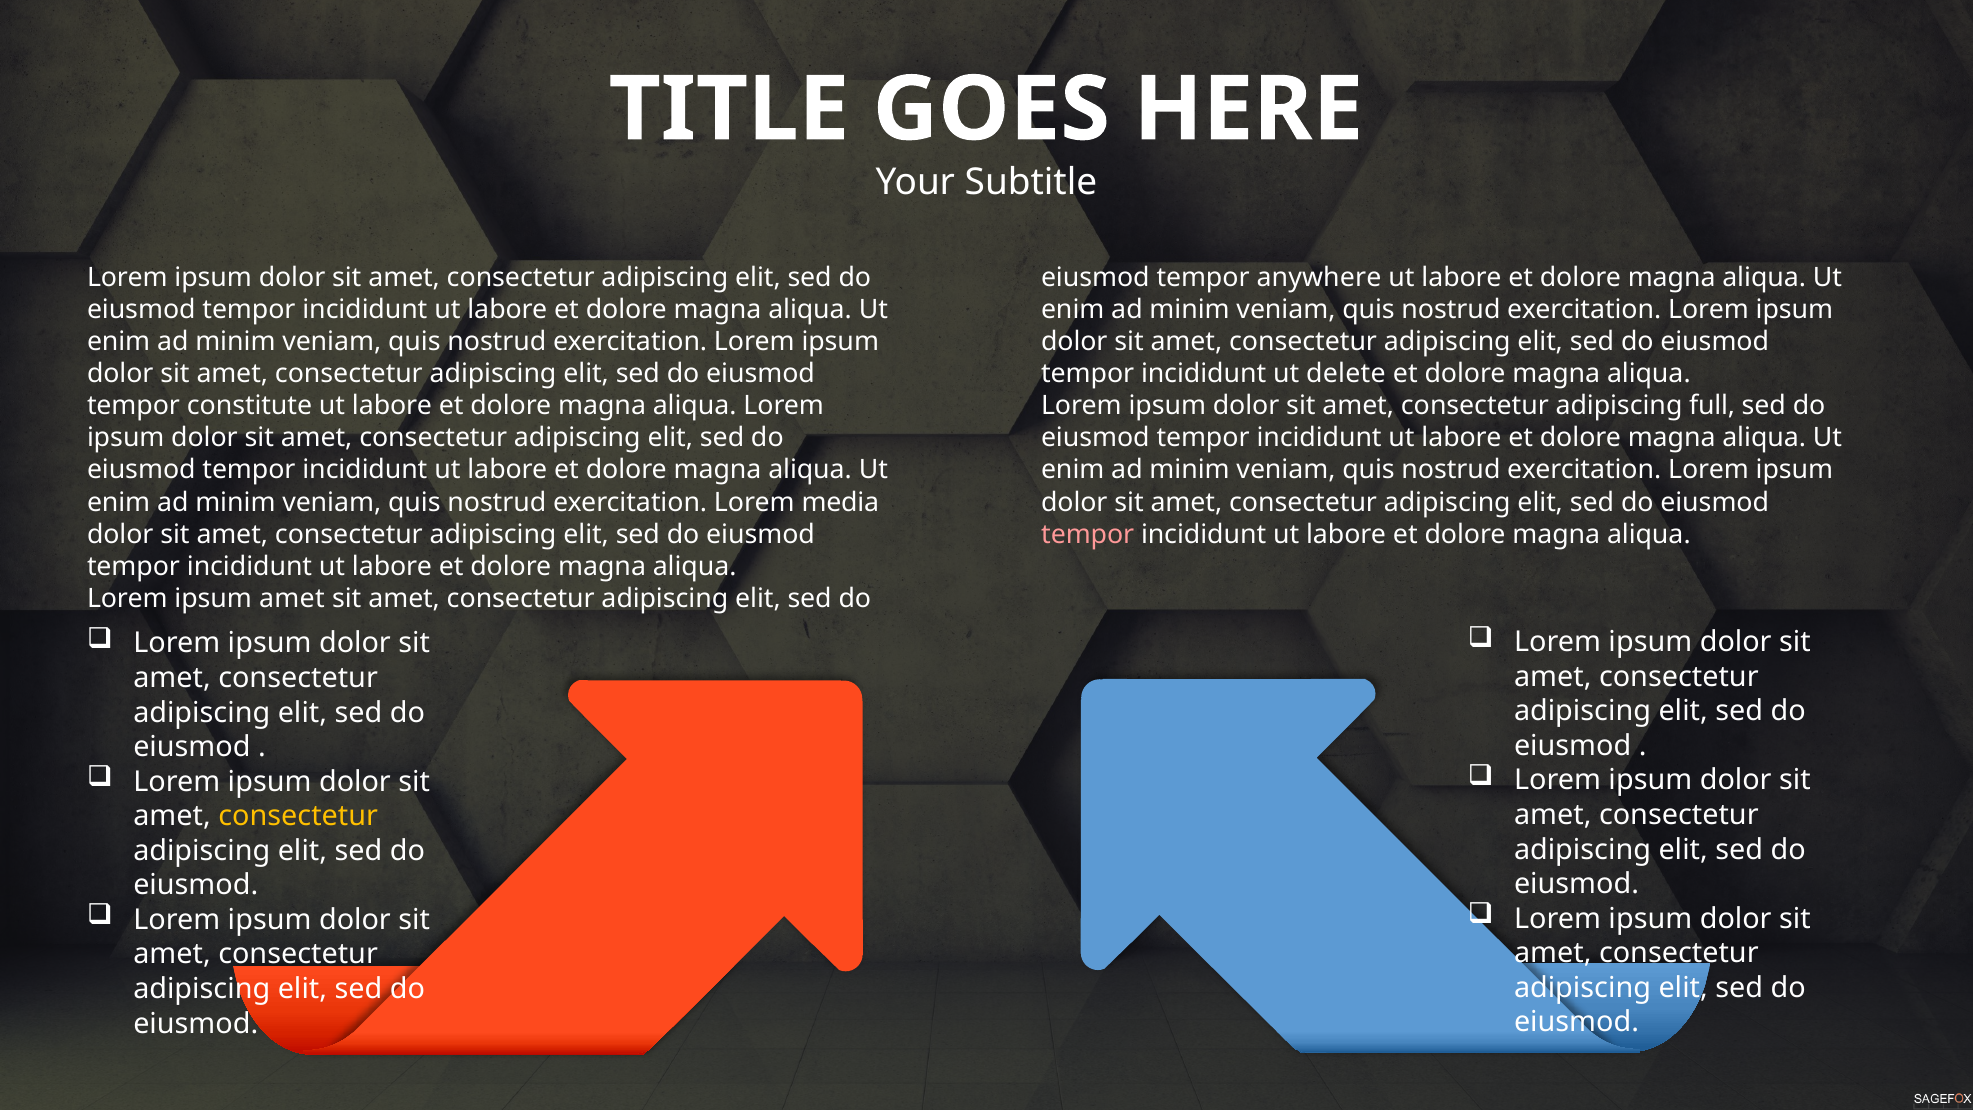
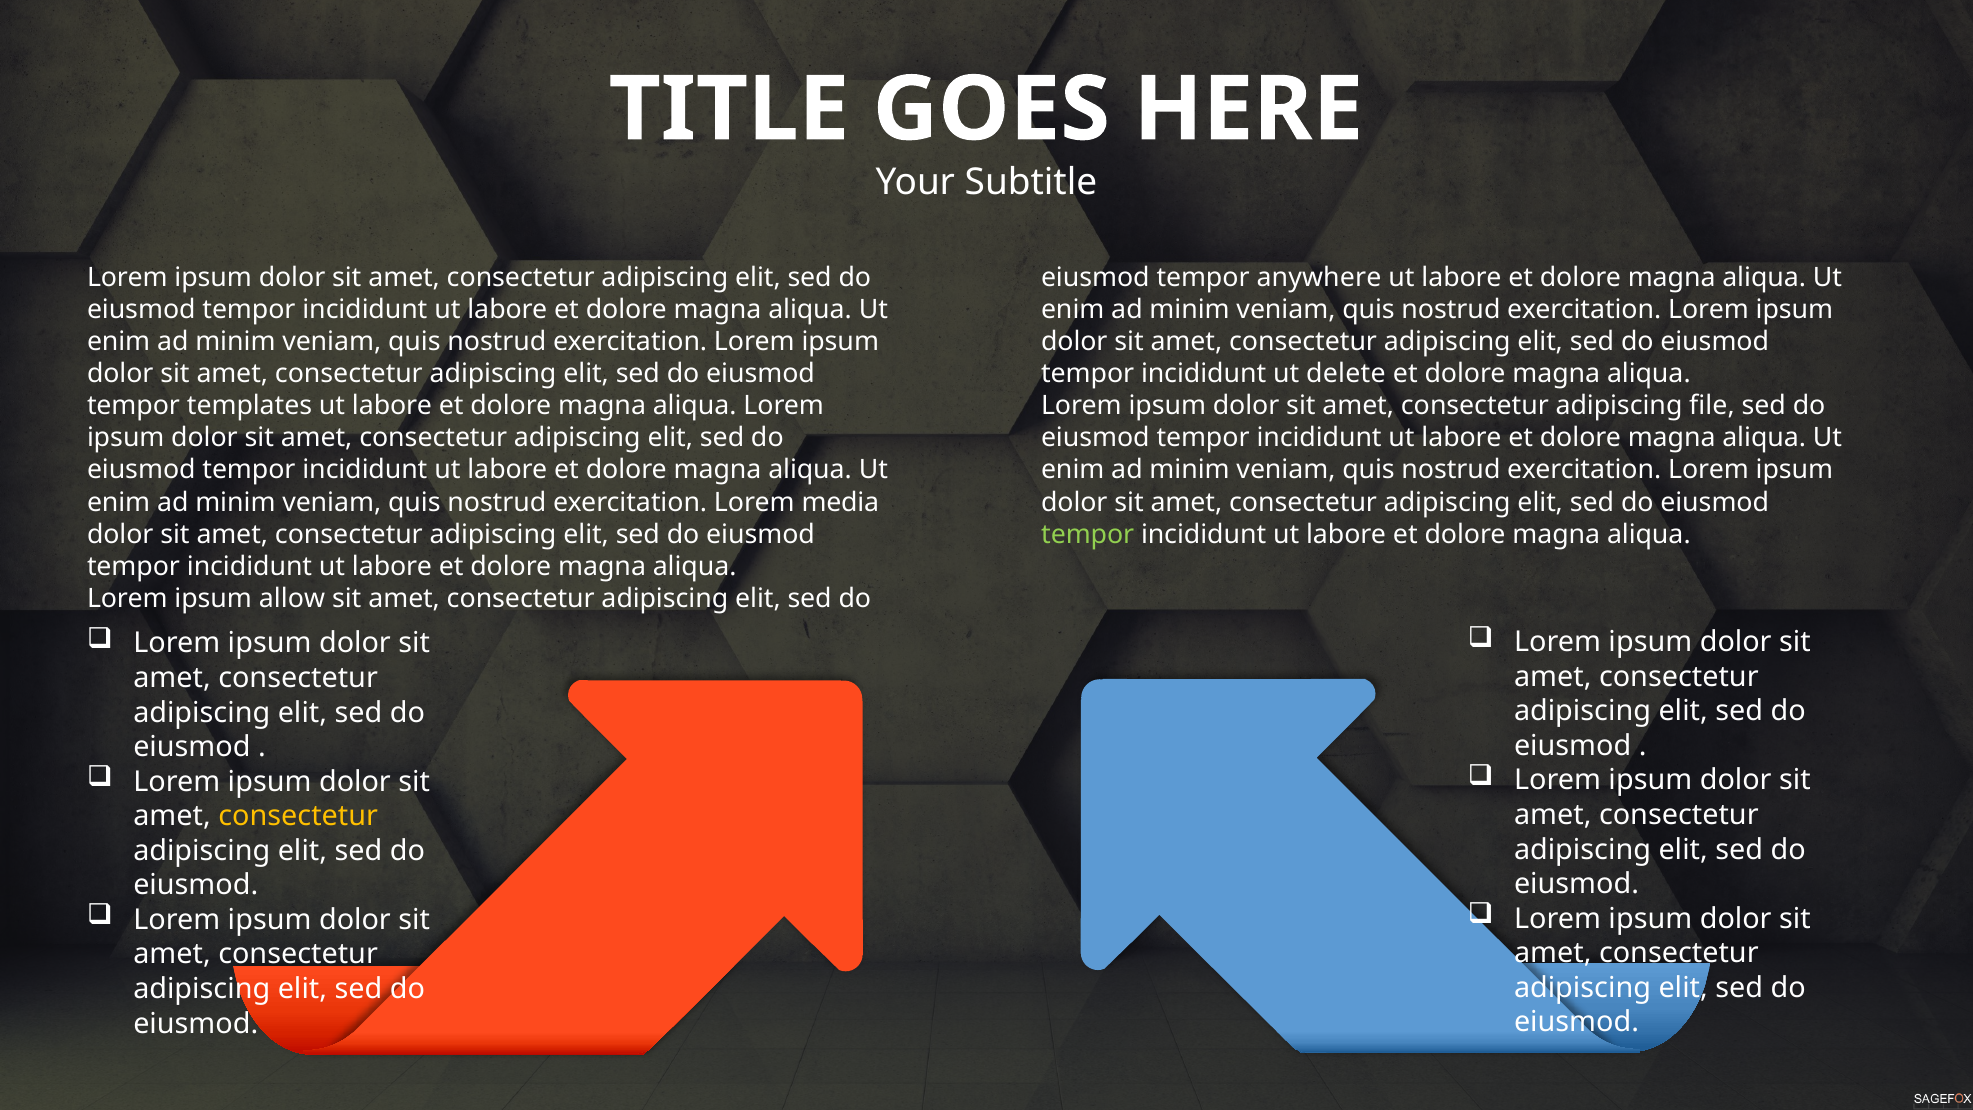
constitute: constitute -> templates
full: full -> file
tempor at (1088, 534) colour: pink -> light green
ipsum amet: amet -> allow
